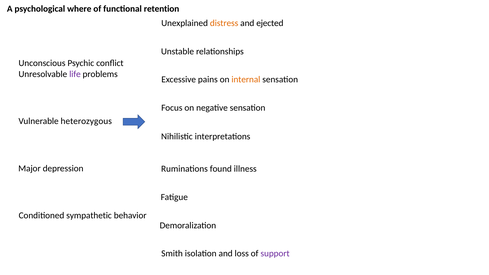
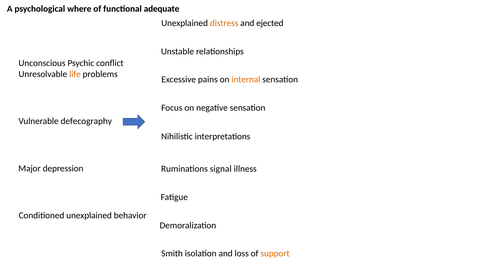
retention: retention -> adequate
life colour: purple -> orange
heterozygous: heterozygous -> defecography
found: found -> signal
Conditioned sympathetic: sympathetic -> unexplained
support colour: purple -> orange
